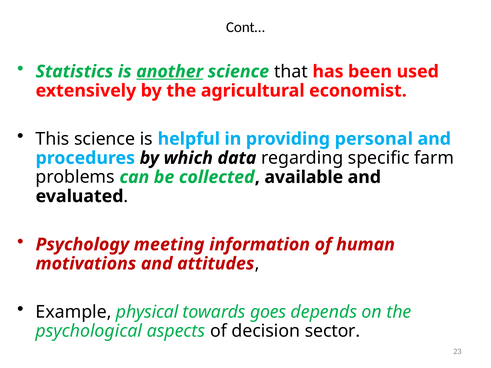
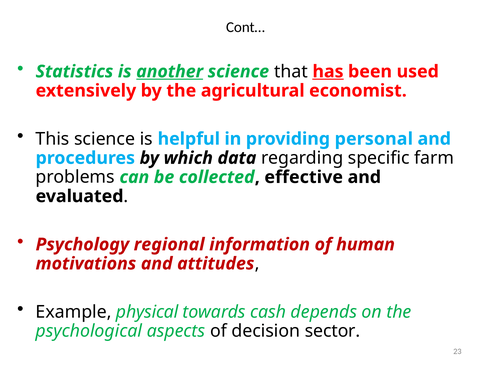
has underline: none -> present
available: available -> effective
meeting: meeting -> regional
goes: goes -> cash
